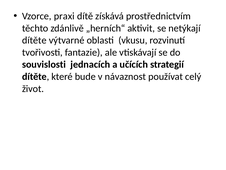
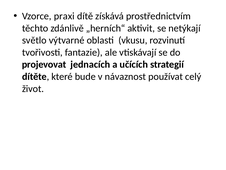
dítěte at (34, 40): dítěte -> světlo
souvislosti: souvislosti -> projevovat
